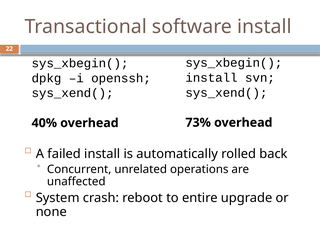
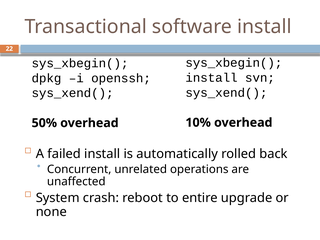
73%: 73% -> 10%
40%: 40% -> 50%
